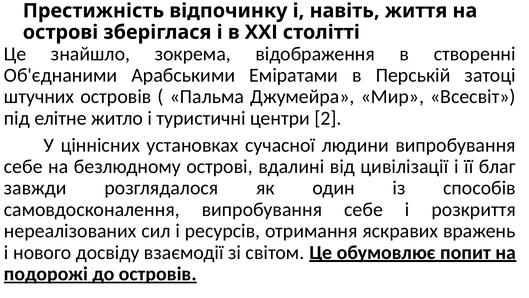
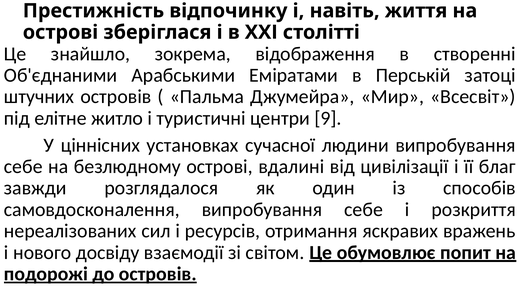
2: 2 -> 9
